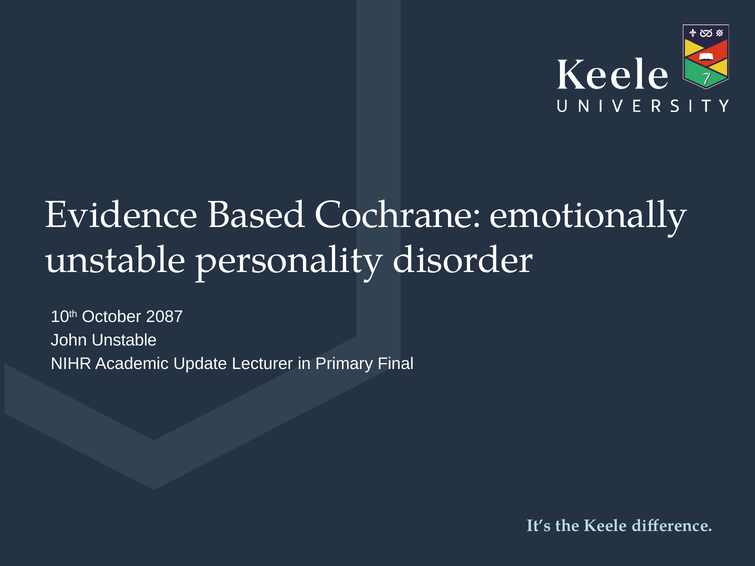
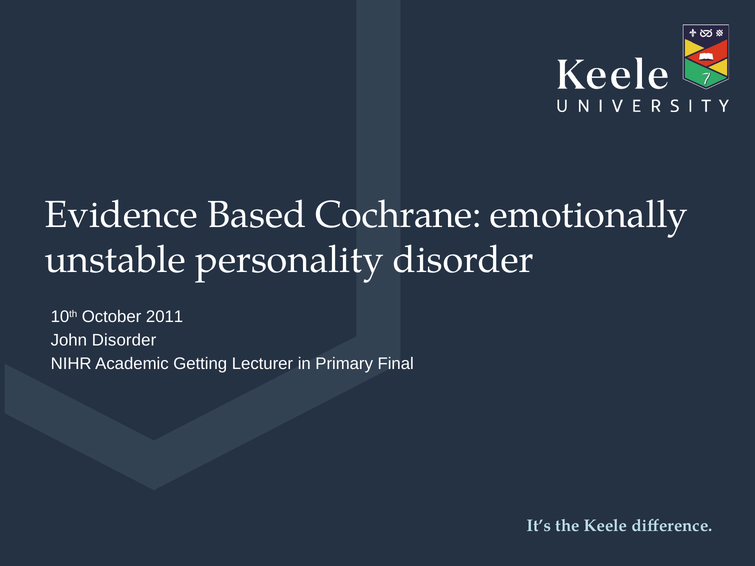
2087: 2087 -> 2011
John Unstable: Unstable -> Disorder
Update: Update -> Getting
